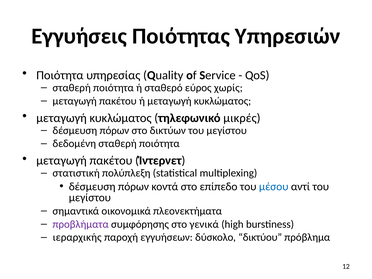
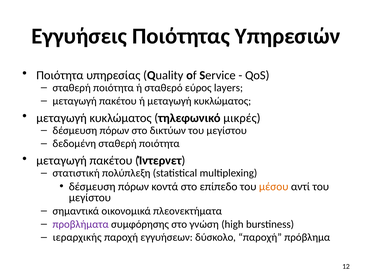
χωρίς: χωρίς -> layers
μέσου colour: blue -> orange
γενικά: γενικά -> γνώση
δύσκολο δικτύου: δικτύου -> παροχή
